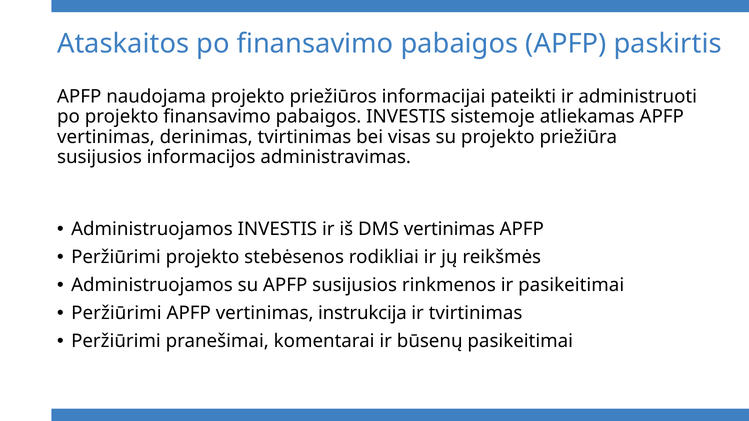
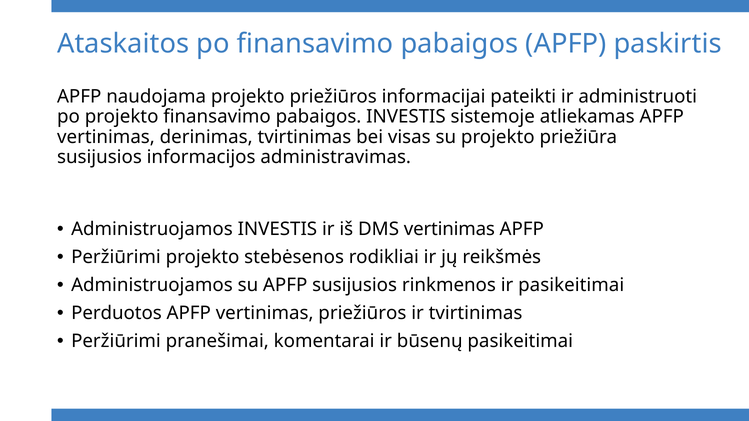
Peržiūrimi at (116, 313): Peržiūrimi -> Perduotos
vertinimas instrukcija: instrukcija -> priežiūros
